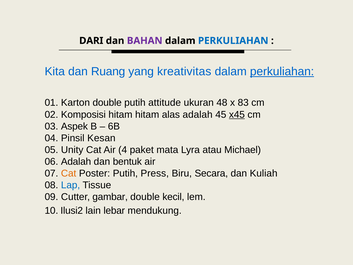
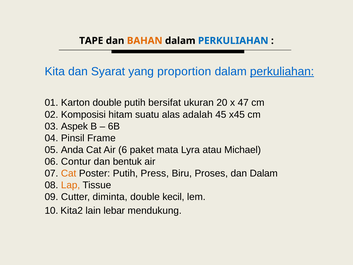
DARI: DARI -> TAPE
BAHAN colour: purple -> orange
Ruang: Ruang -> Syarat
kreativitas: kreativitas -> proportion
attitude: attitude -> bersifat
48: 48 -> 20
83: 83 -> 47
hitam hitam: hitam -> suatu
x45 underline: present -> none
Kesan: Kesan -> Frame
Unity: Unity -> Anda
4: 4 -> 6
06 Adalah: Adalah -> Contur
Secara: Secara -> Proses
dan Kuliah: Kuliah -> Dalam
Lap colour: blue -> orange
gambar: gambar -> diminta
Ilusi2: Ilusi2 -> Kita2
